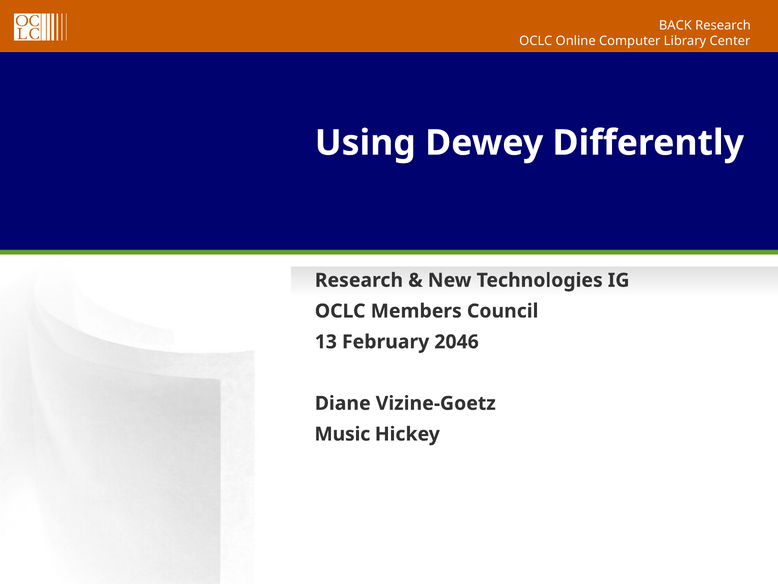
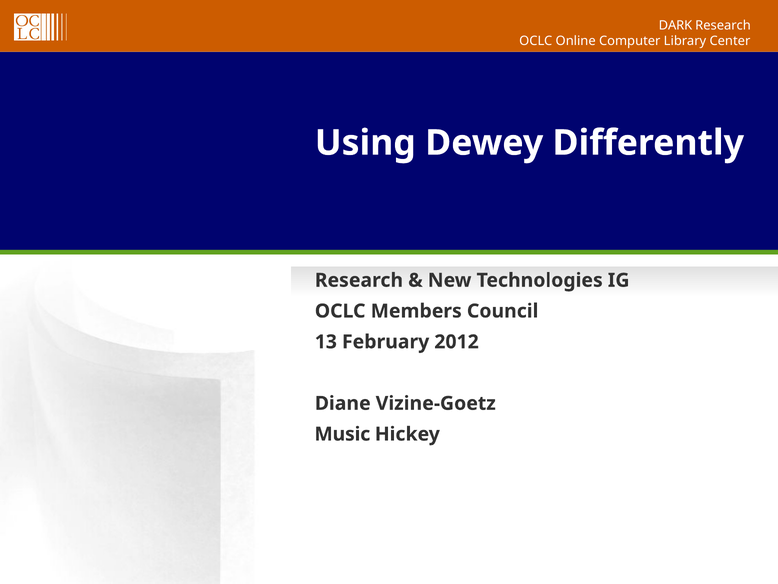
BACK: BACK -> DARK
2046: 2046 -> 2012
